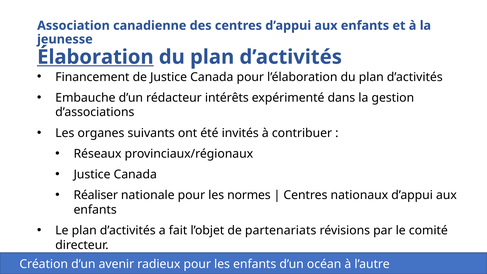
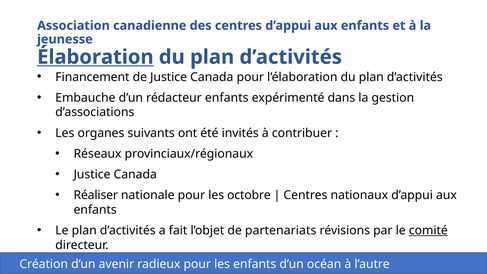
rédacteur intérêts: intérêts -> enfants
normes: normes -> octobre
comité underline: none -> present
